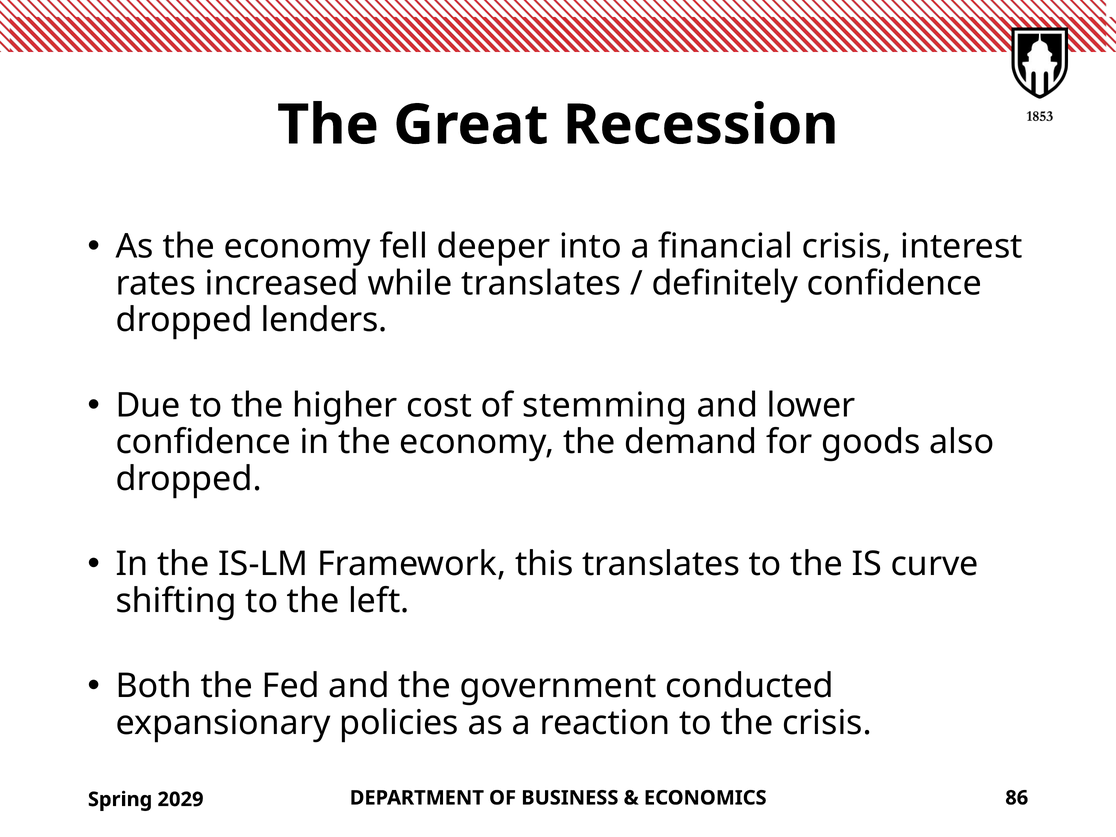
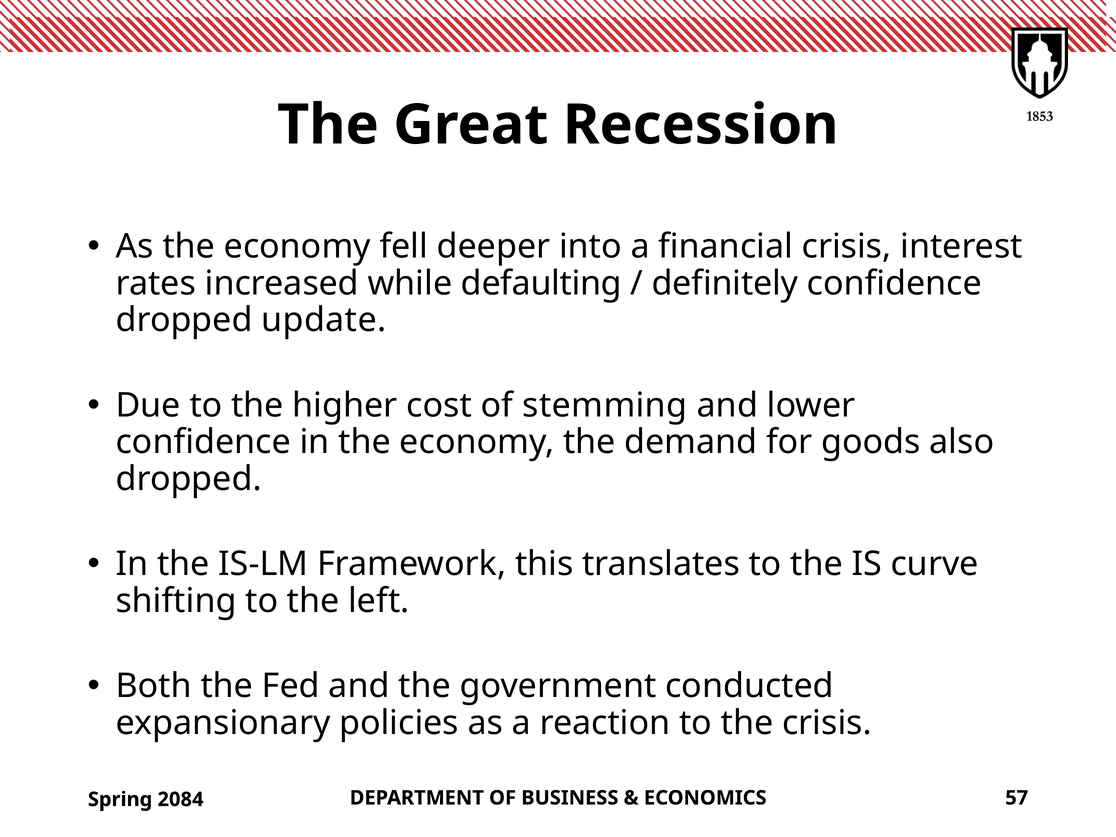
while translates: translates -> defaulting
lenders: lenders -> update
86: 86 -> 57
2029: 2029 -> 2084
